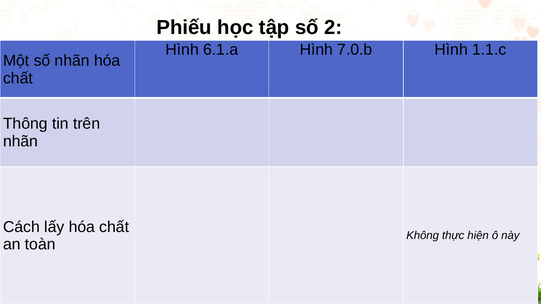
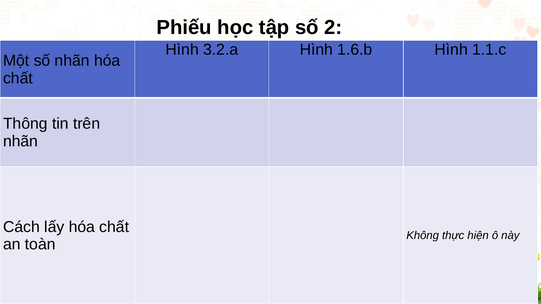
6.1.a: 6.1.a -> 3.2.a
7.0.b: 7.0.b -> 1.6.b
